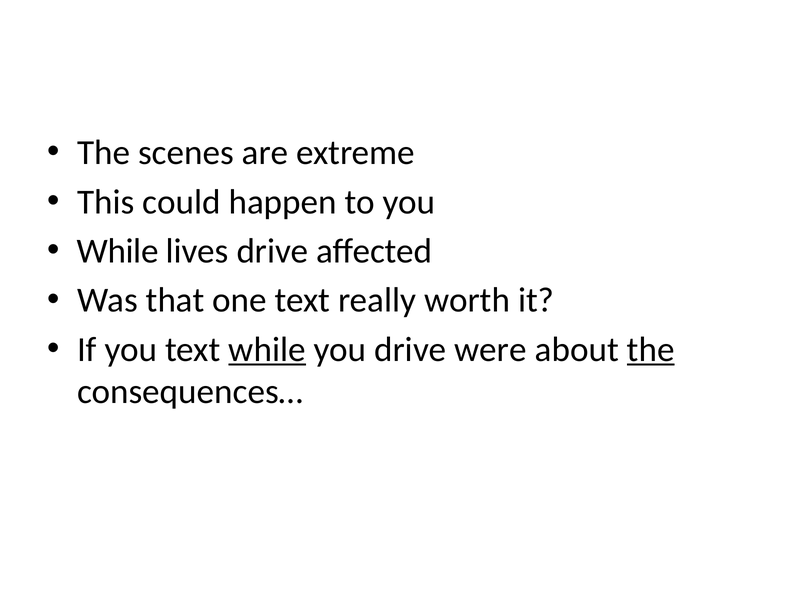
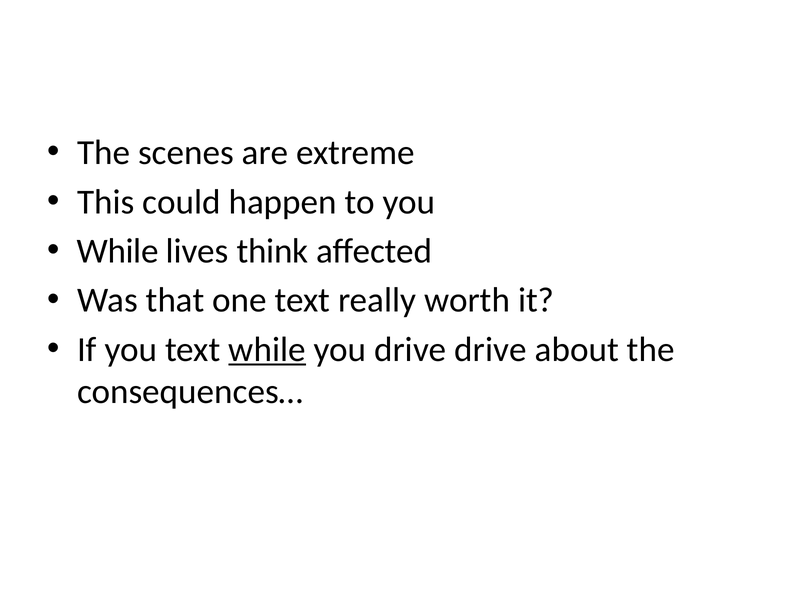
lives drive: drive -> think
drive were: were -> drive
the at (651, 350) underline: present -> none
